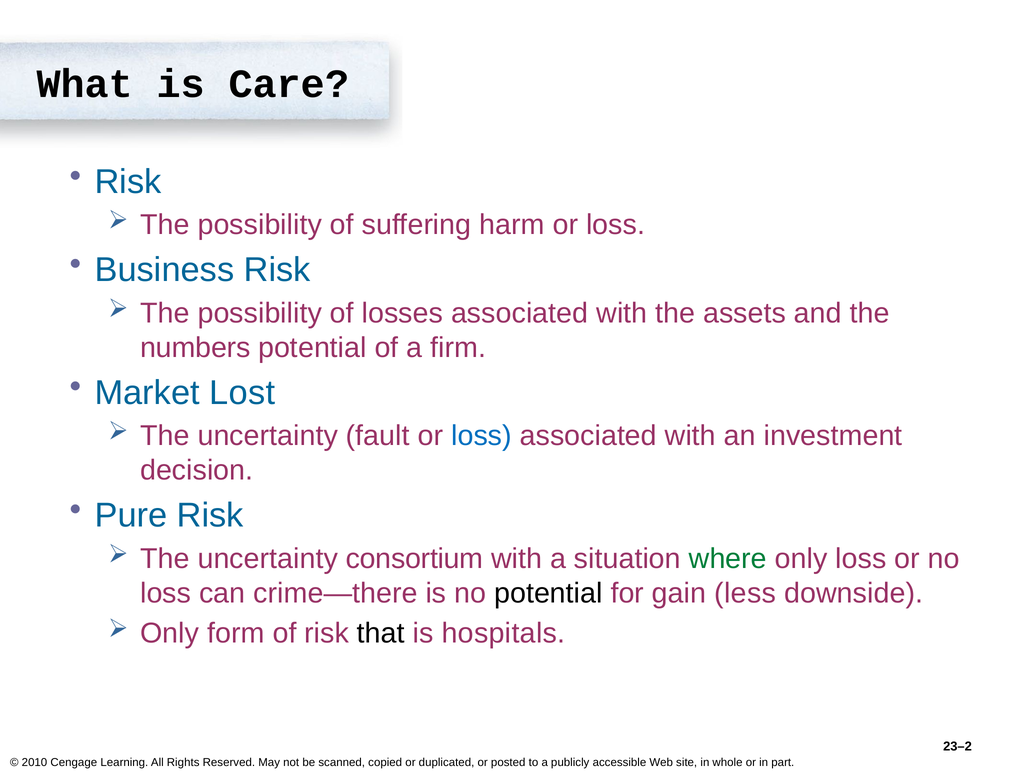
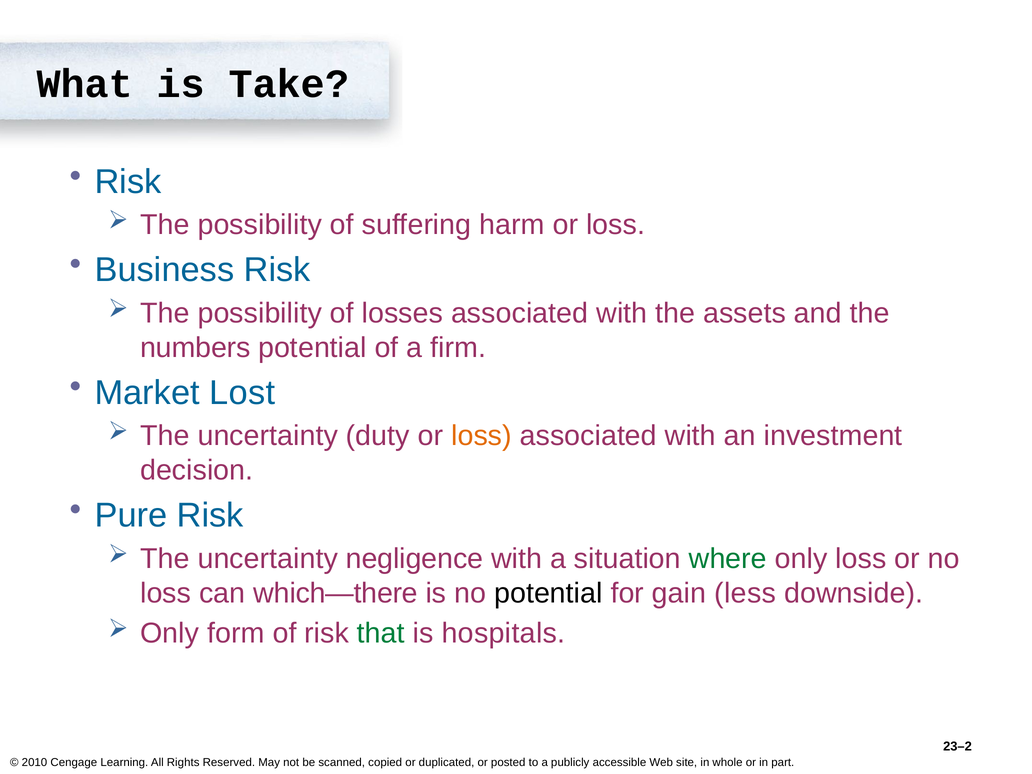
Care: Care -> Take
fault: fault -> duty
loss at (481, 436) colour: blue -> orange
consortium: consortium -> negligence
crime—there: crime—there -> which—there
that colour: black -> green
